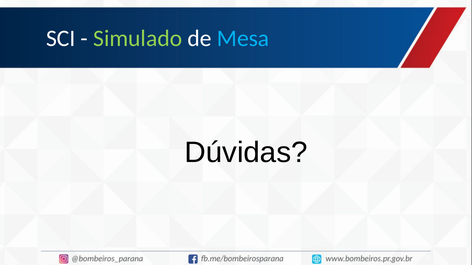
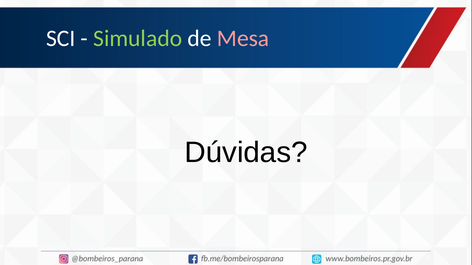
Mesa colour: light blue -> pink
